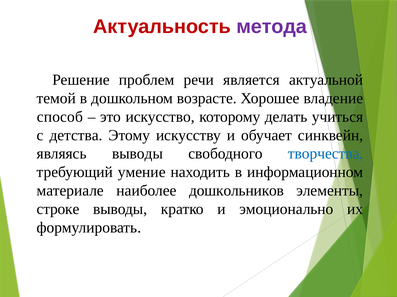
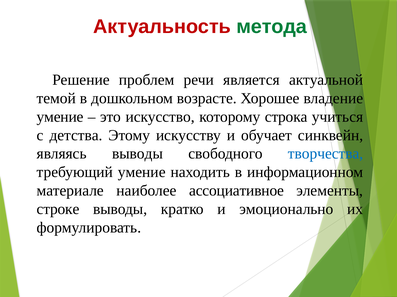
метода colour: purple -> green
способ at (60, 117): способ -> умение
делать: делать -> строка
дошкольников: дошкольников -> ассоциативное
